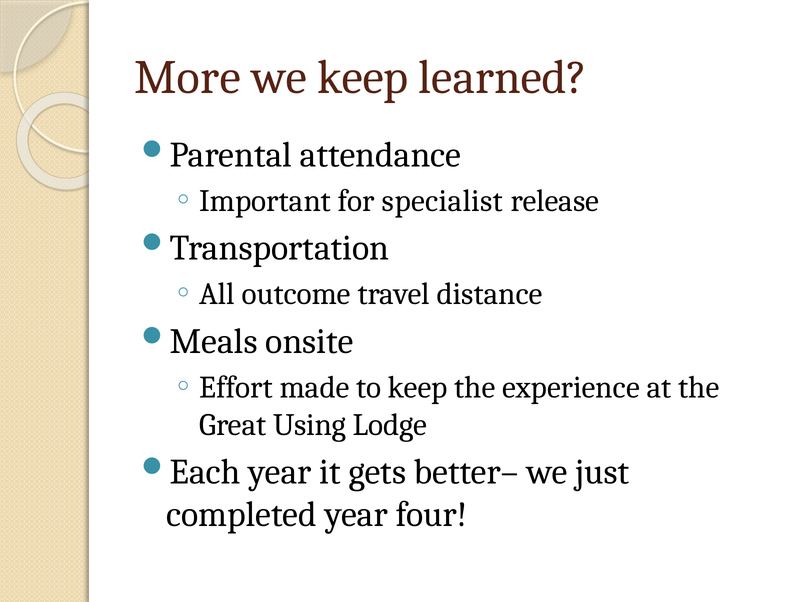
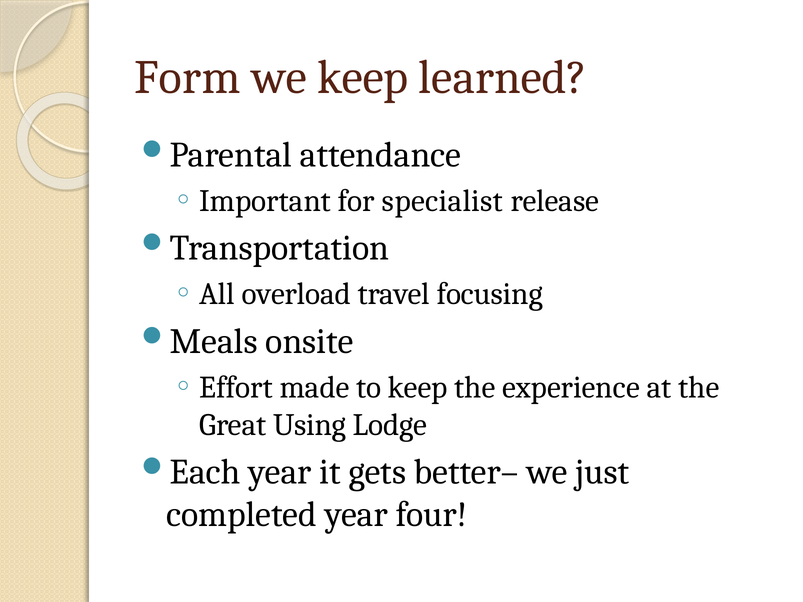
More: More -> Form
outcome: outcome -> overload
distance: distance -> focusing
